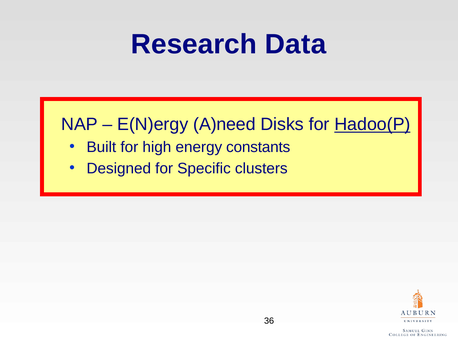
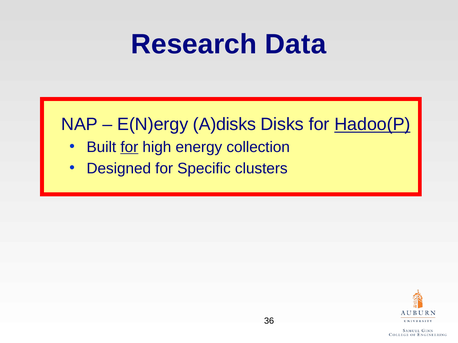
A)need: A)need -> A)disks
for at (129, 147) underline: none -> present
constants: constants -> collection
